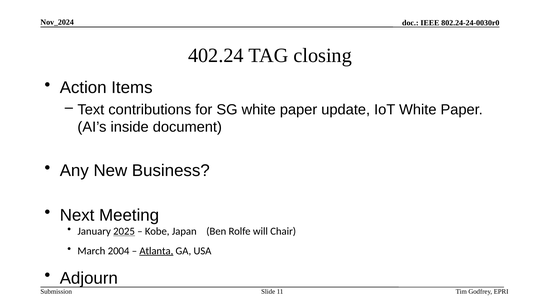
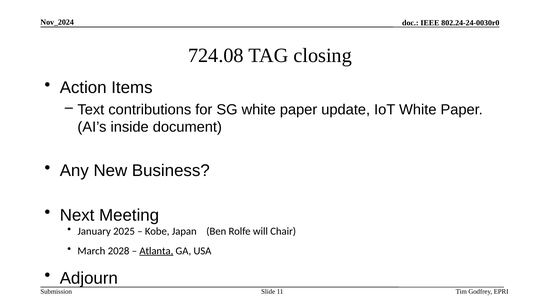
402.24: 402.24 -> 724.08
2025 underline: present -> none
2004: 2004 -> 2028
